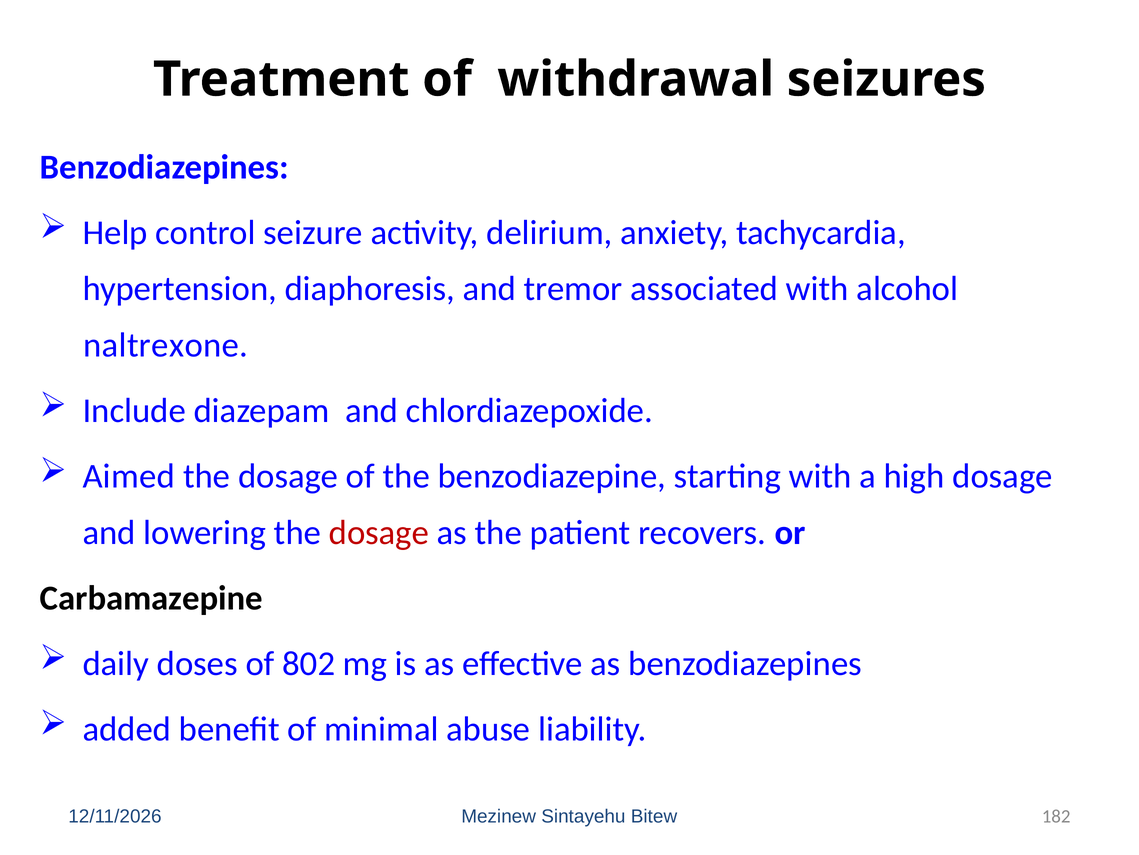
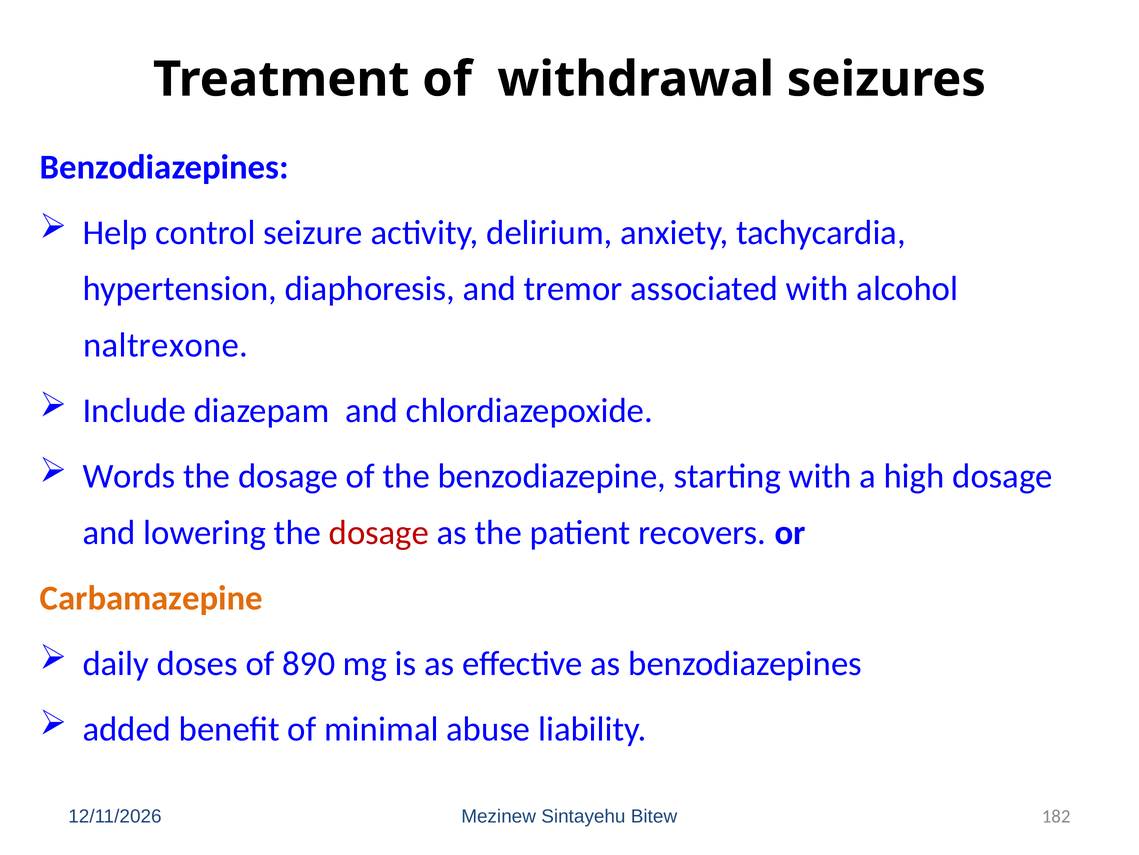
Aimed: Aimed -> Words
Carbamazepine colour: black -> orange
802: 802 -> 890
